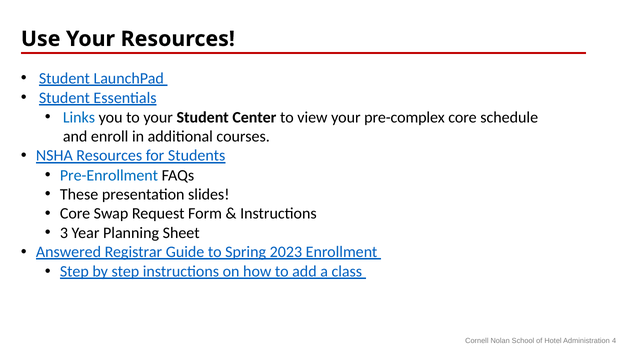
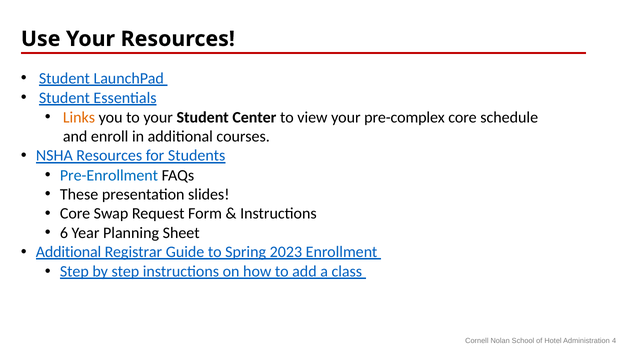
Links colour: blue -> orange
3: 3 -> 6
Answered at (68, 252): Answered -> Additional
